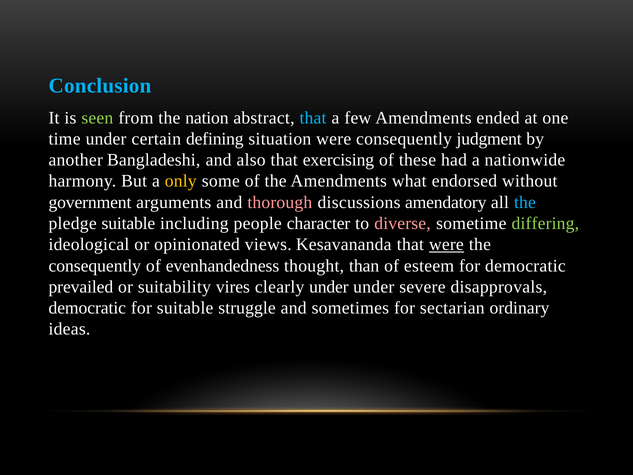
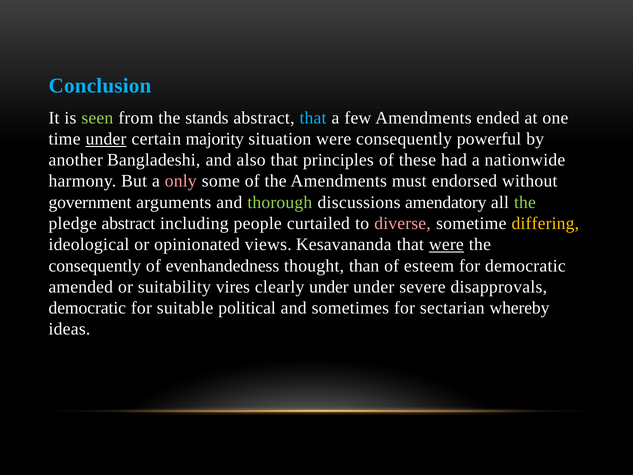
nation: nation -> stands
under at (106, 139) underline: none -> present
defining: defining -> majority
judgment: judgment -> powerful
exercising: exercising -> principles
only colour: yellow -> pink
what: what -> must
thorough colour: pink -> light green
the at (525, 202) colour: light blue -> light green
pledge suitable: suitable -> abstract
character: character -> curtailed
differing colour: light green -> yellow
prevailed: prevailed -> amended
struggle: struggle -> political
ordinary: ordinary -> whereby
